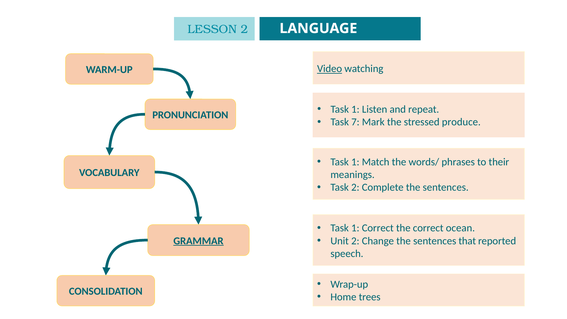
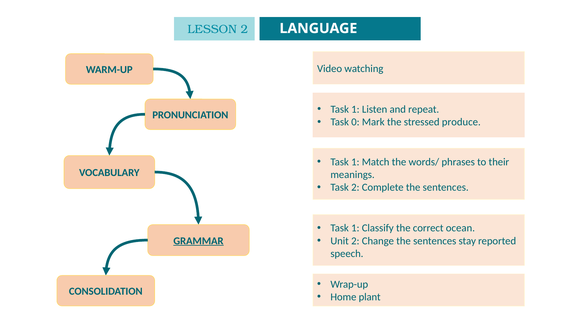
Video underline: present -> none
7: 7 -> 0
1 Correct: Correct -> Classify
that: that -> stay
trees: trees -> plant
